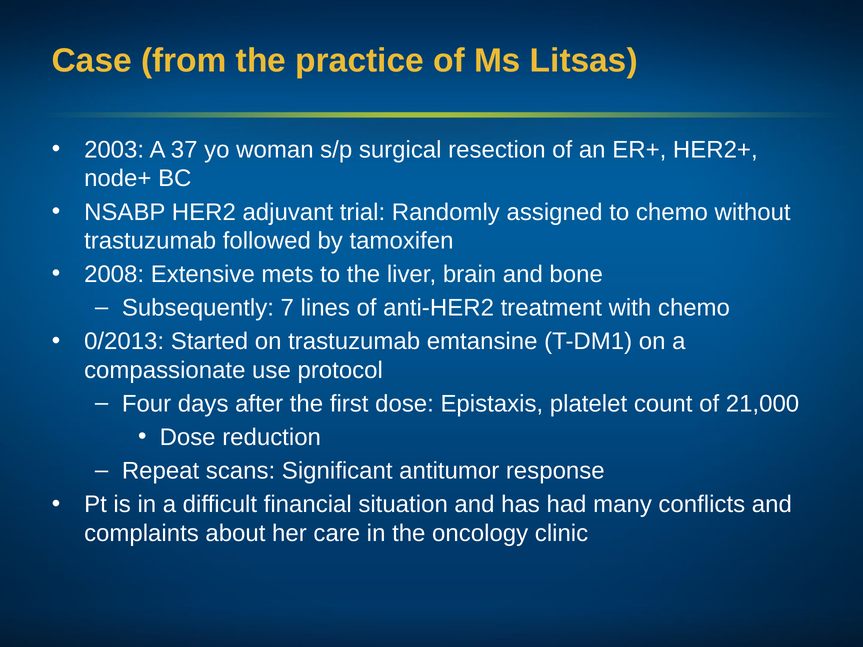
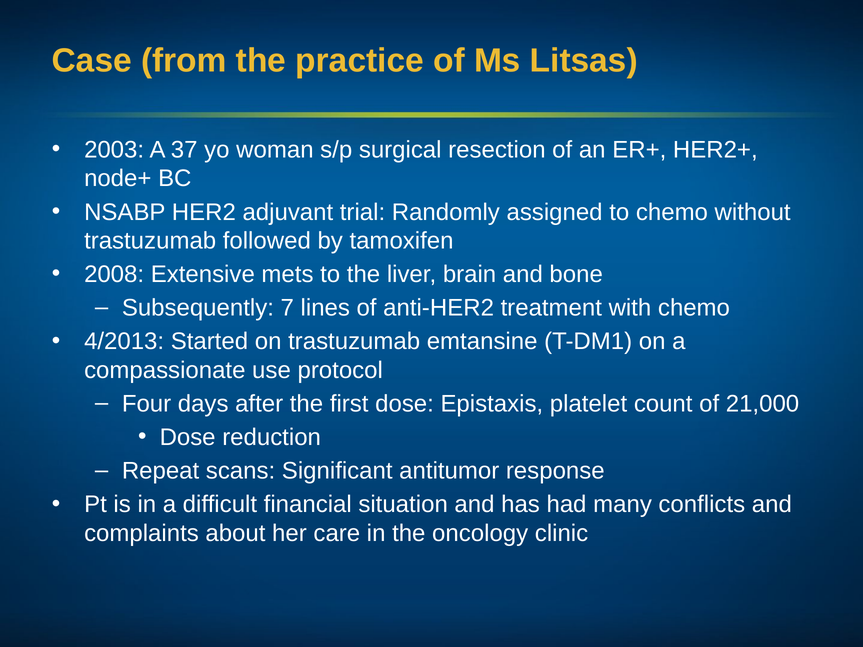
0/2013: 0/2013 -> 4/2013
